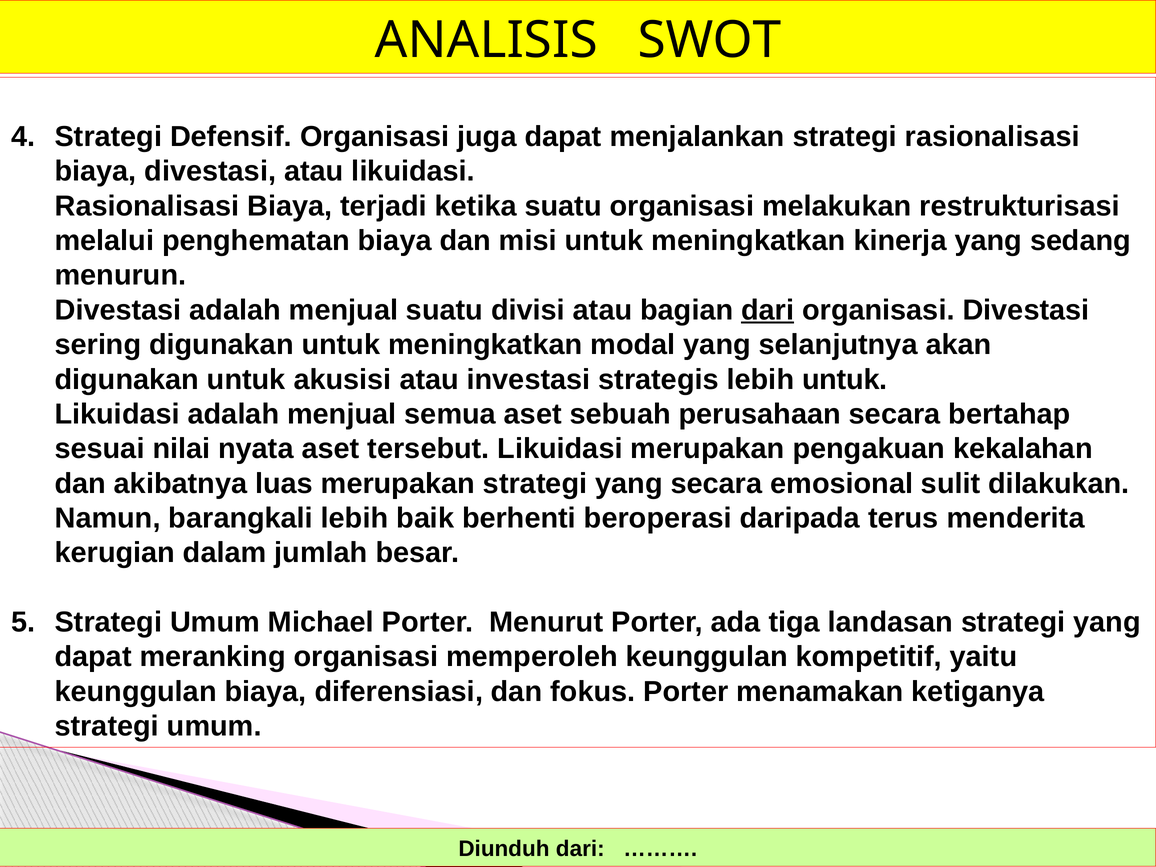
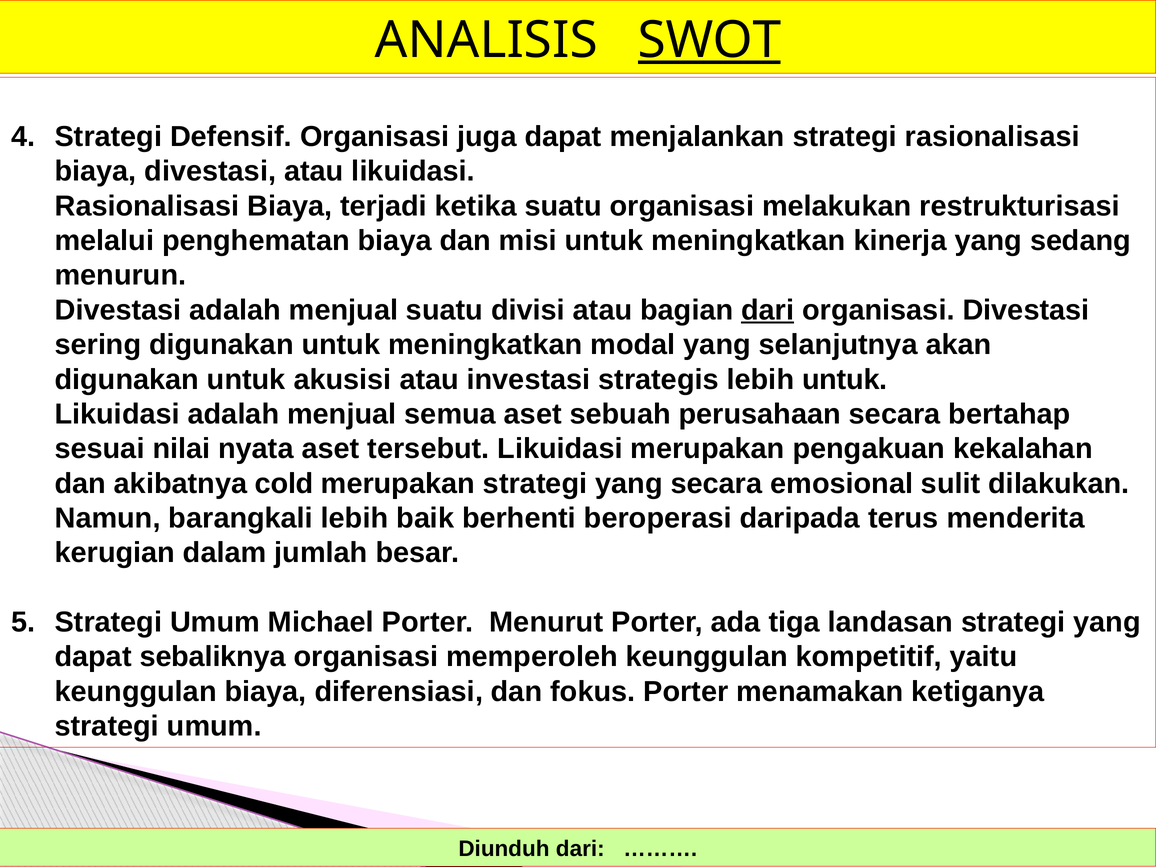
SWOT underline: none -> present
luas: luas -> cold
meranking: meranking -> sebaliknya
